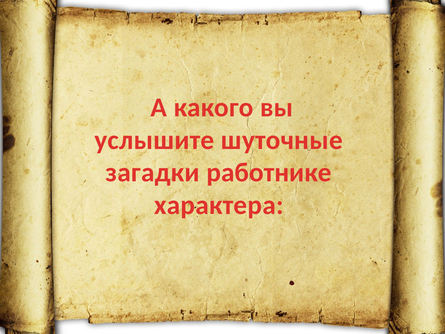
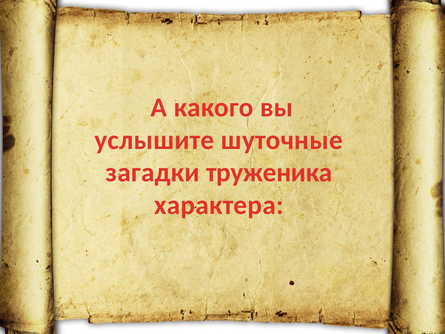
работнике: работнике -> труженика
